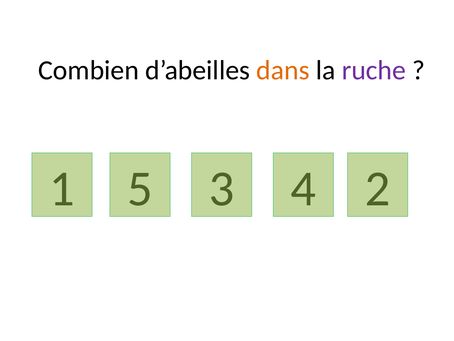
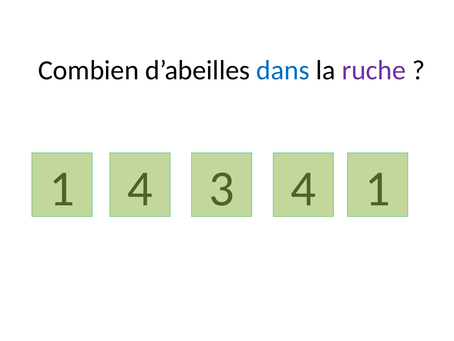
dans colour: orange -> blue
1 5: 5 -> 4
4 2: 2 -> 1
